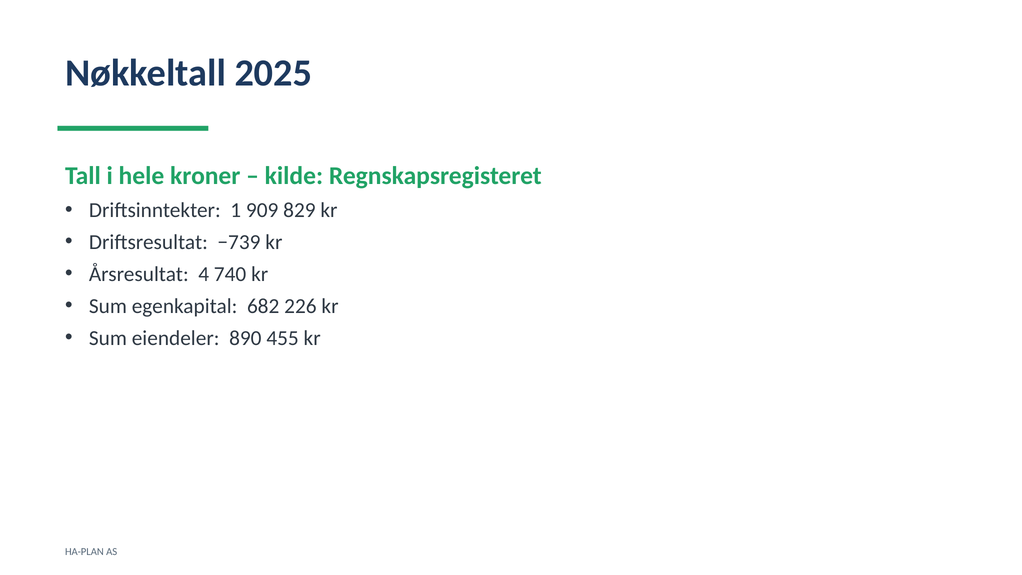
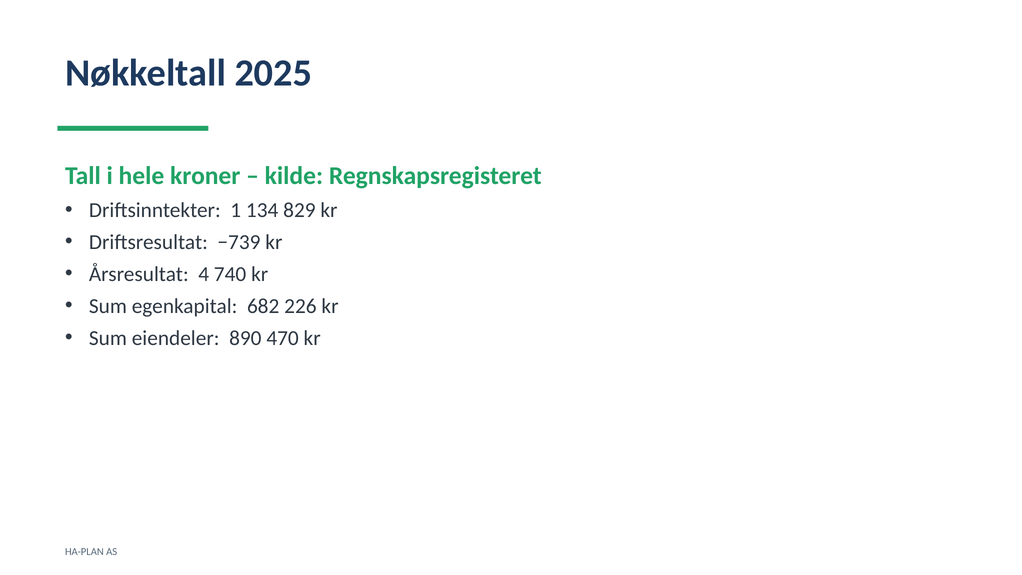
909: 909 -> 134
455: 455 -> 470
